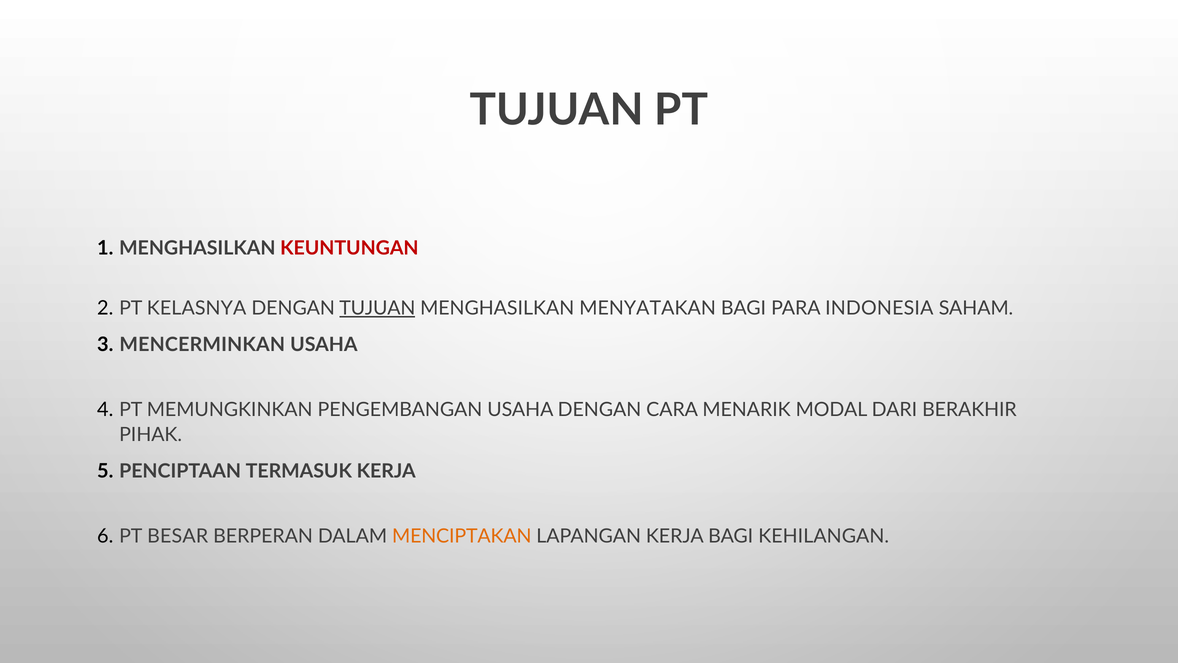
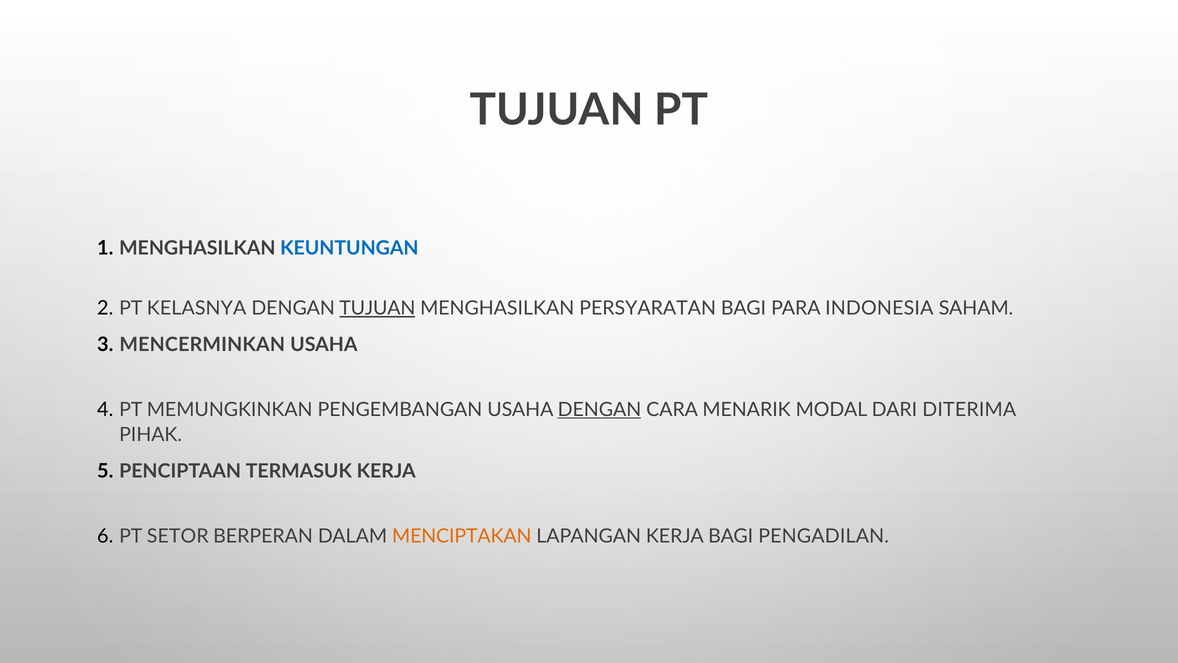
KEUNTUNGAN colour: red -> blue
MENYATAKAN: MENYATAKAN -> PERSYARATAN
DENGAN at (599, 409) underline: none -> present
BERAKHIR: BERAKHIR -> DITERIMA
BESAR: BESAR -> SETOR
KEHILANGAN: KEHILANGAN -> PENGADILAN
